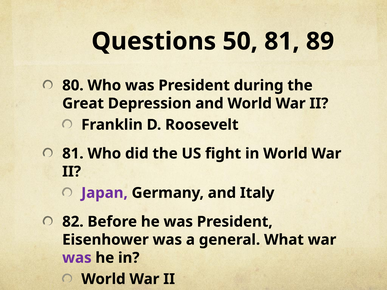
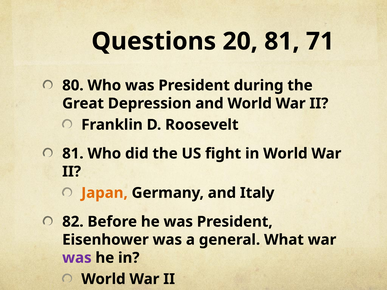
50: 50 -> 20
89: 89 -> 71
Japan colour: purple -> orange
